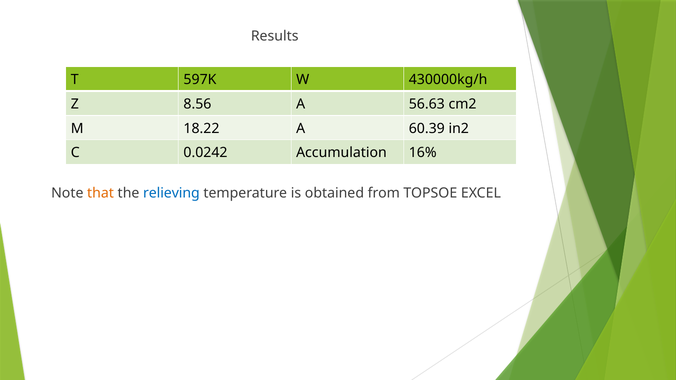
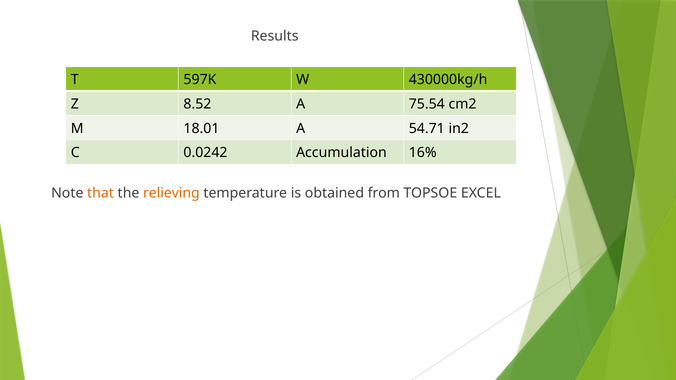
8.56: 8.56 -> 8.52
56.63: 56.63 -> 75.54
18.22: 18.22 -> 18.01
60.39: 60.39 -> 54.71
relieving colour: blue -> orange
